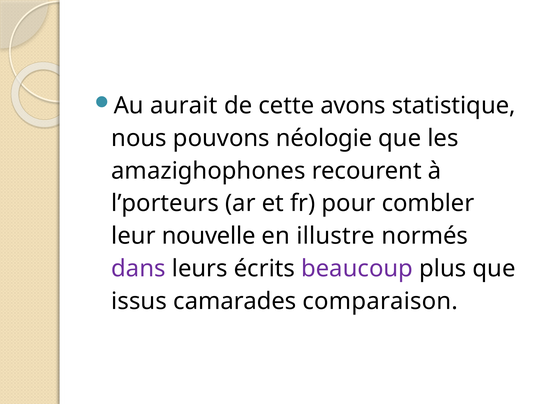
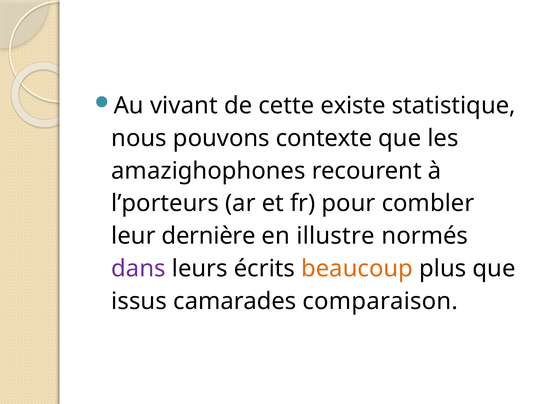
aurait: aurait -> vivant
avons: avons -> existe
néologie: néologie -> contexte
nouvelle: nouvelle -> dernière
beaucoup colour: purple -> orange
